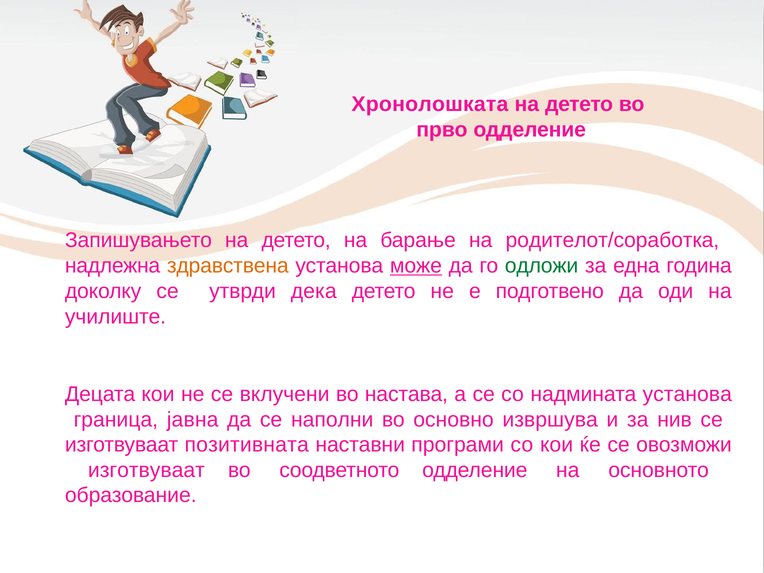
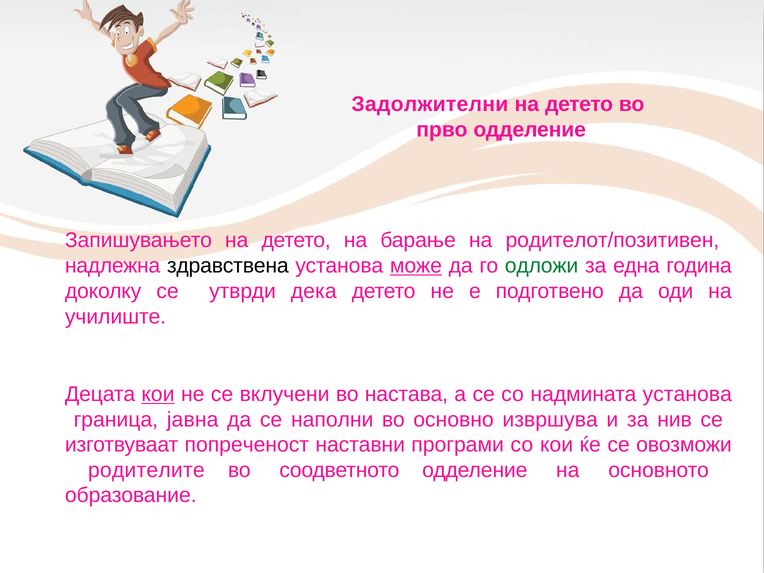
Хронолошката: Хронолошката -> Задолжителни
родителот/соработка: родителот/соработка -> родителот/позитивен
здравствена colour: orange -> black
кои at (158, 394) underline: none -> present
позитивната: позитивната -> попреченост
изготвуваат at (146, 470): изготвуваат -> родителите
